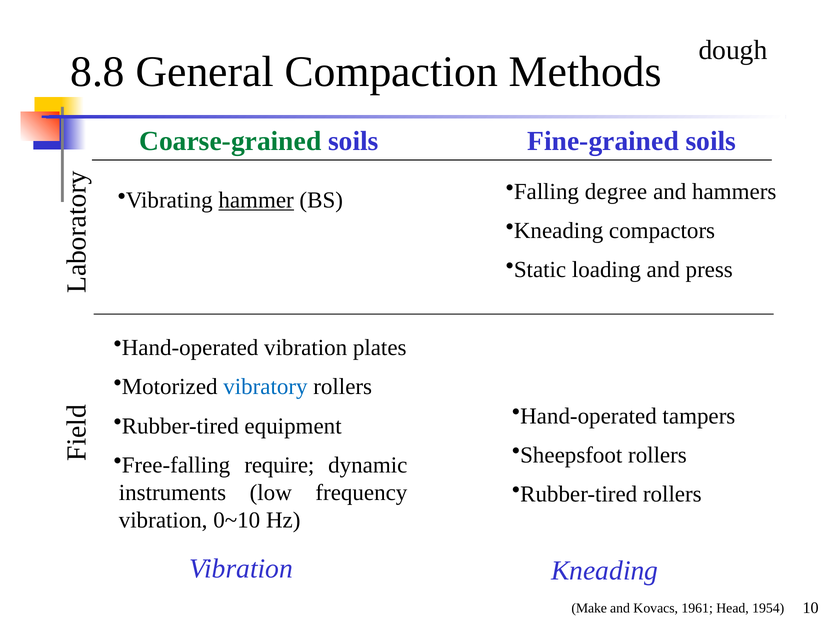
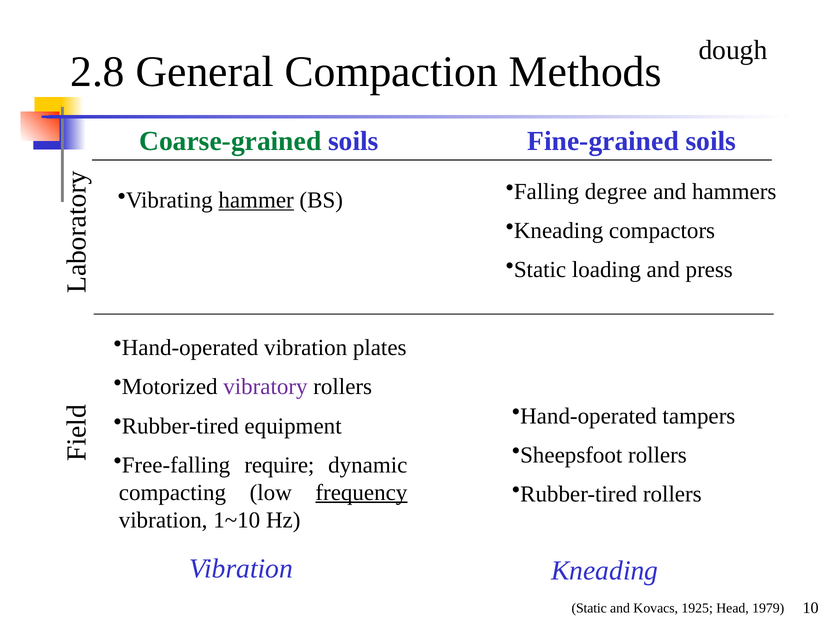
8.8: 8.8 -> 2.8
vibratory colour: blue -> purple
instruments: instruments -> compacting
frequency underline: none -> present
0~10: 0~10 -> 1~10
Make at (589, 609): Make -> Static
1961: 1961 -> 1925
1954: 1954 -> 1979
